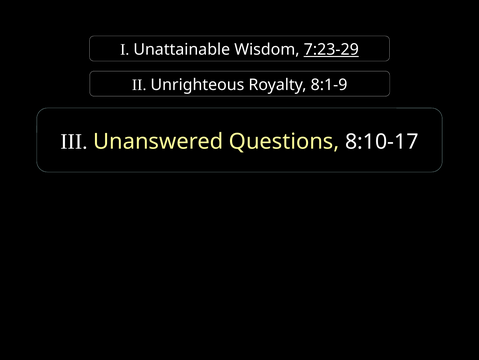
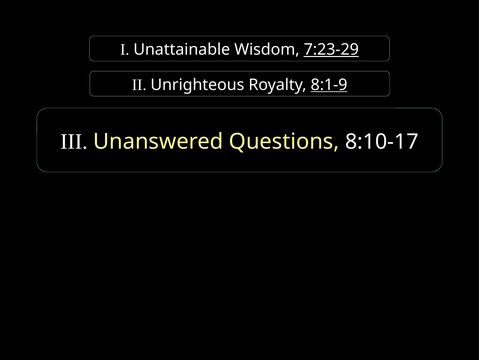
8:1-9 underline: none -> present
